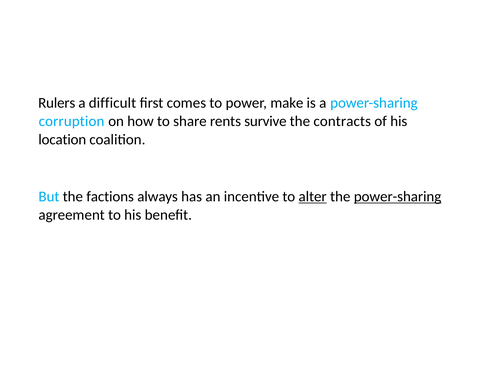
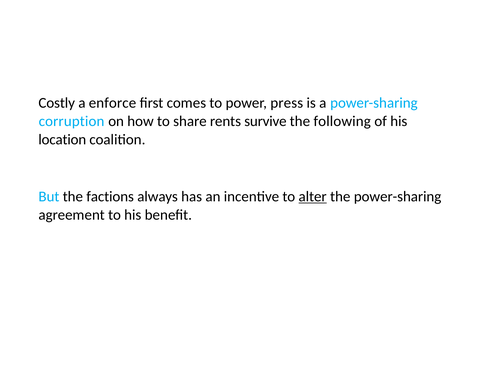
Rulers: Rulers -> Costly
difficult: difficult -> enforce
make: make -> press
contracts: contracts -> following
power-sharing at (398, 197) underline: present -> none
